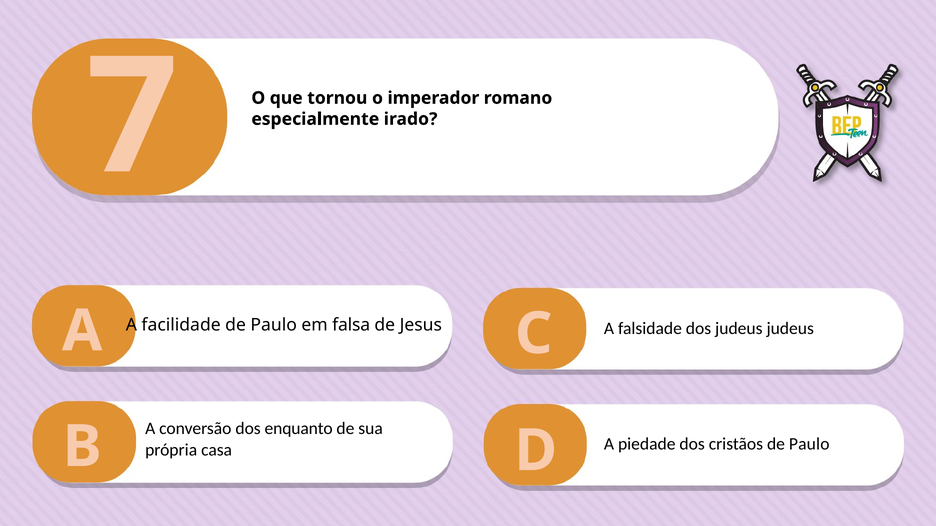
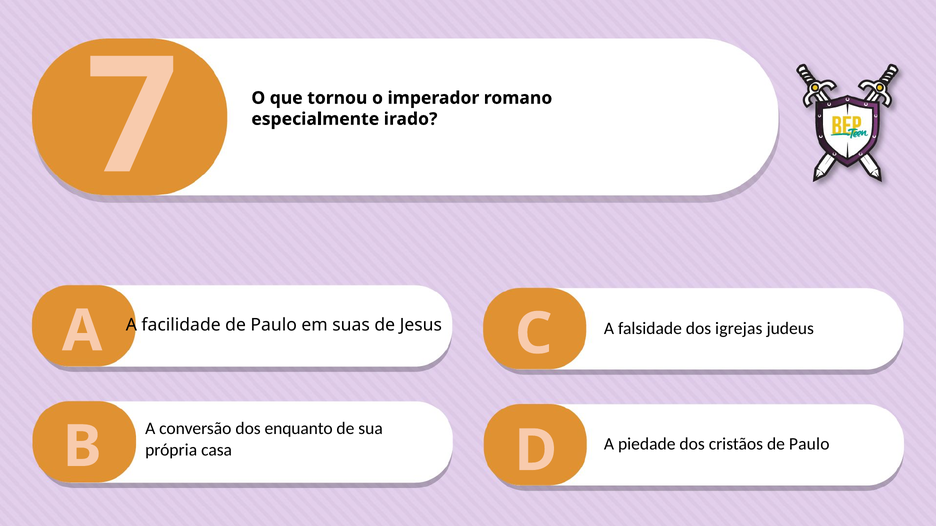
falsa: falsa -> suas
dos judeus: judeus -> igrejas
